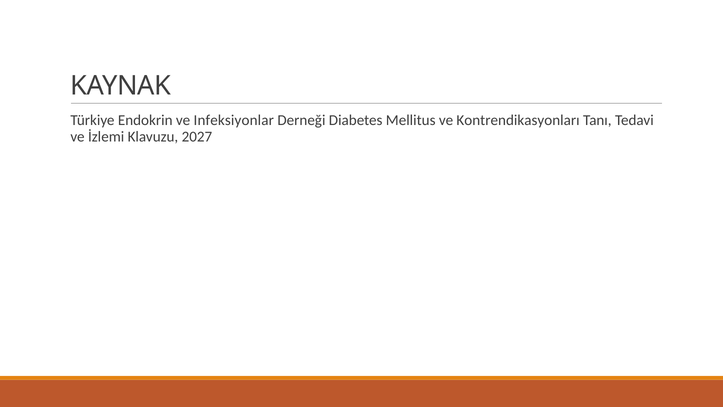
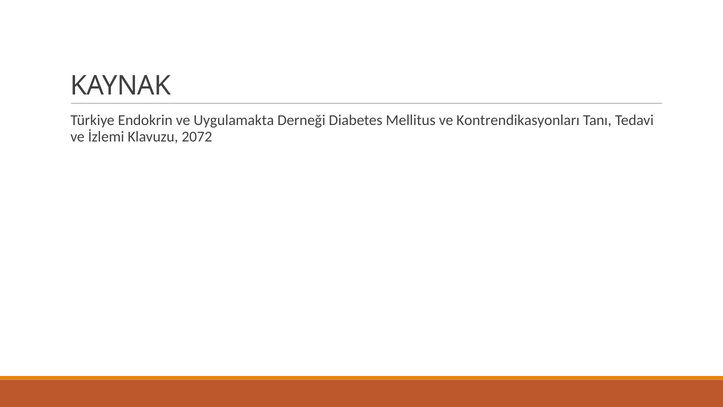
Infeksiyonlar: Infeksiyonlar -> Uygulamakta
2027: 2027 -> 2072
